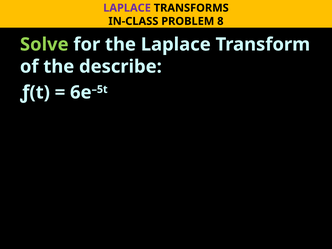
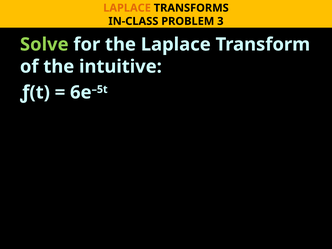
LAPLACE at (127, 8) colour: purple -> orange
8: 8 -> 3
describe: describe -> intuitive
